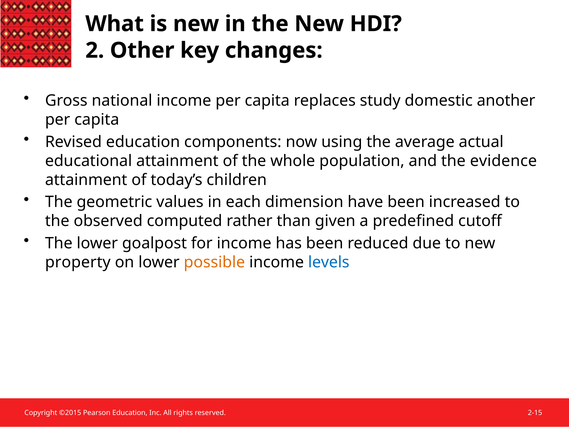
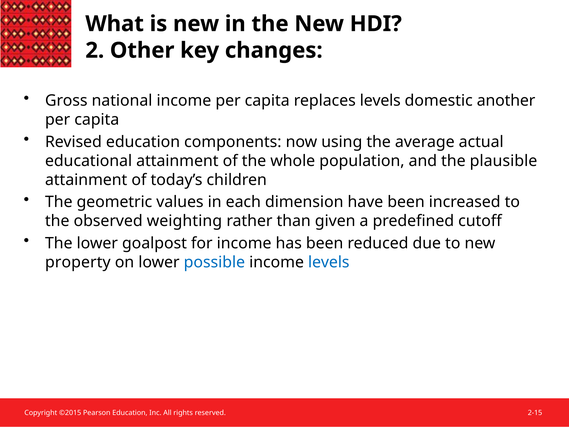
replaces study: study -> levels
evidence: evidence -> plausible
computed: computed -> weighting
possible colour: orange -> blue
